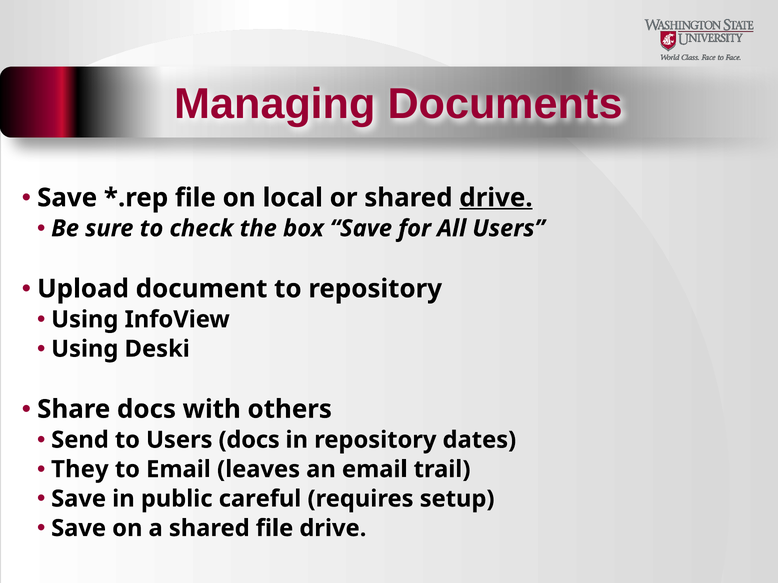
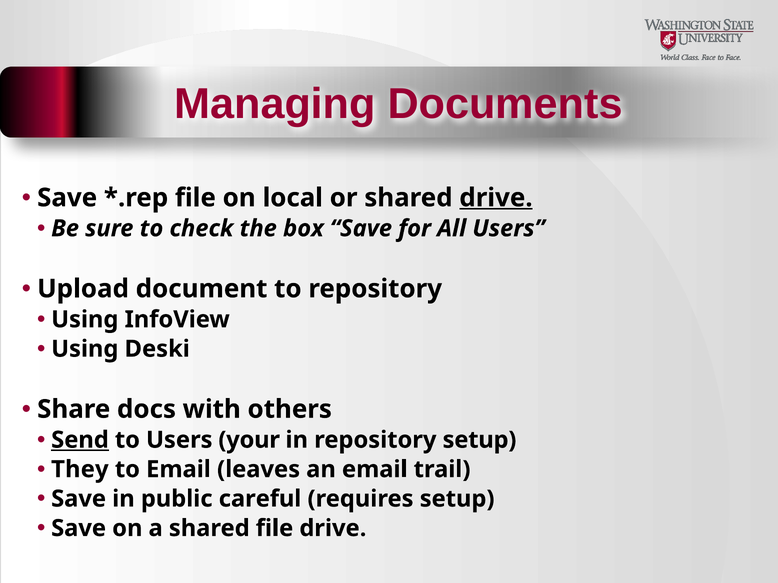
Send underline: none -> present
Users docs: docs -> your
repository dates: dates -> setup
